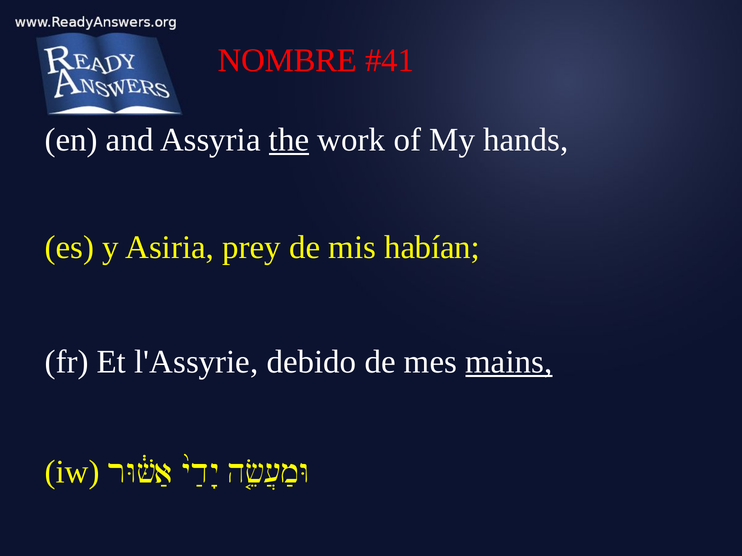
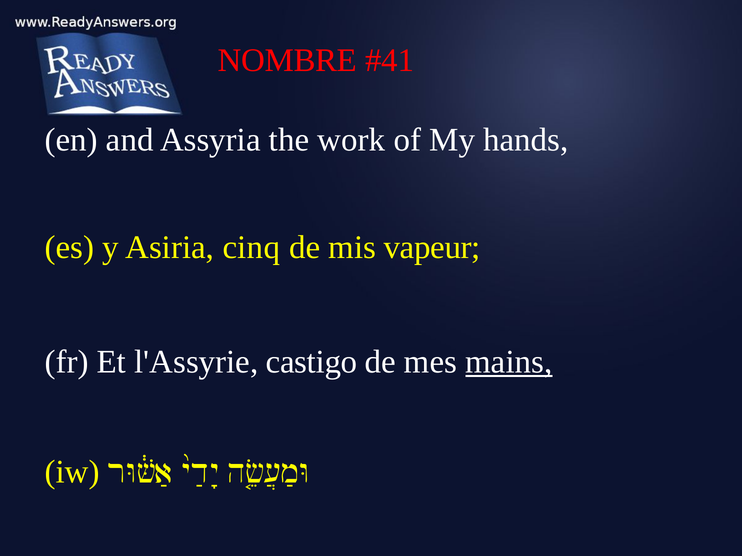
the underline: present -> none
prey: prey -> cinq
habían: habían -> vapeur
debido: debido -> castigo
